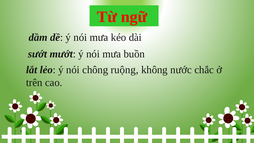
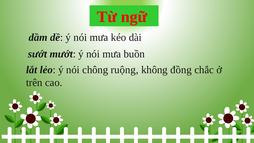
nước: nước -> đồng
